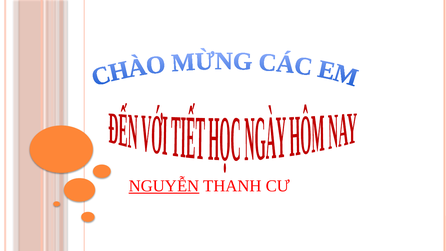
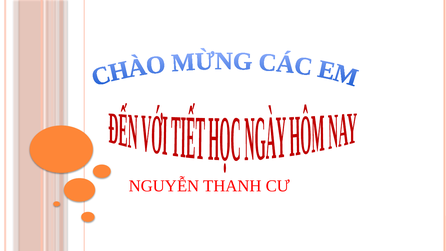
NGUYỄN underline: present -> none
